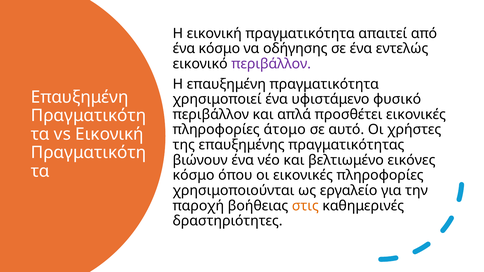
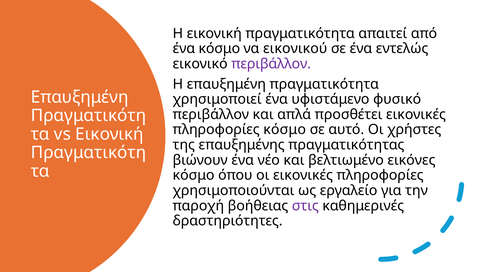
οδήγησης: οδήγησης -> εικονικού
πληροφορίες άτομο: άτομο -> κόσμο
στις colour: orange -> purple
